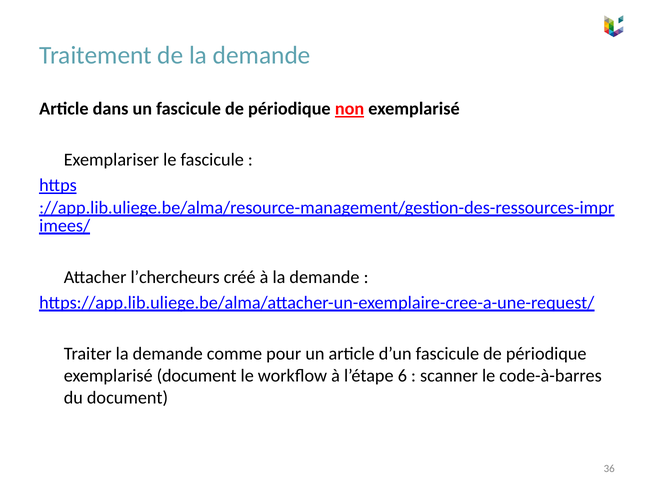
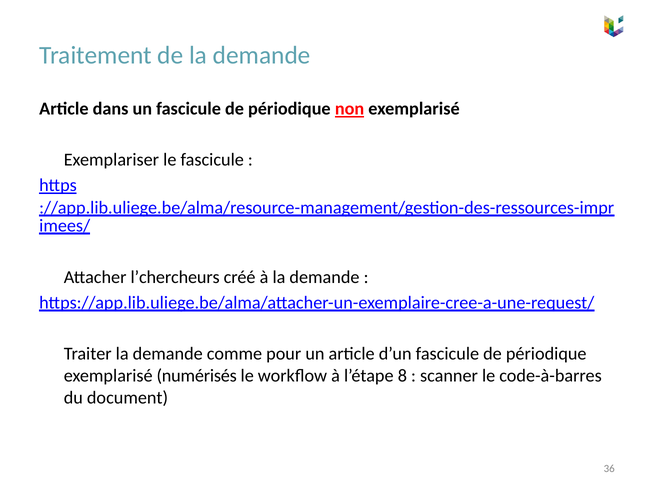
exemplarisé document: document -> numérisés
6: 6 -> 8
